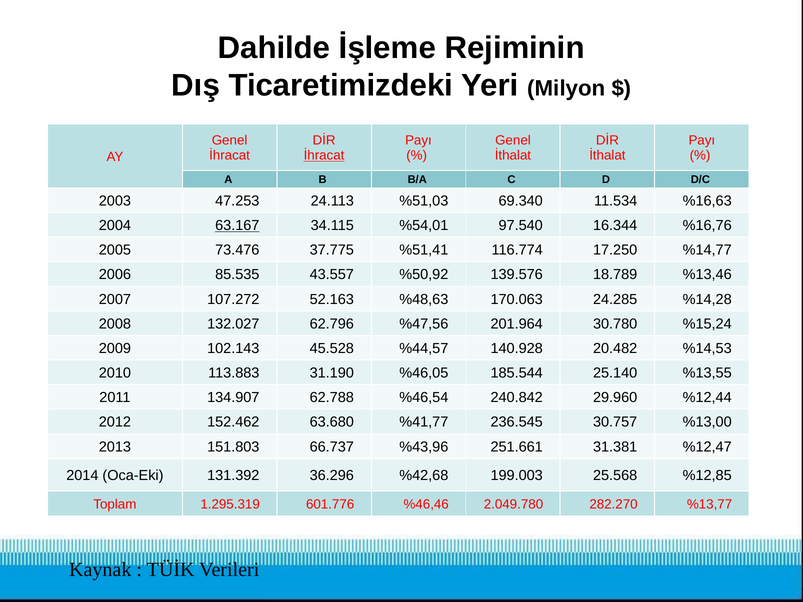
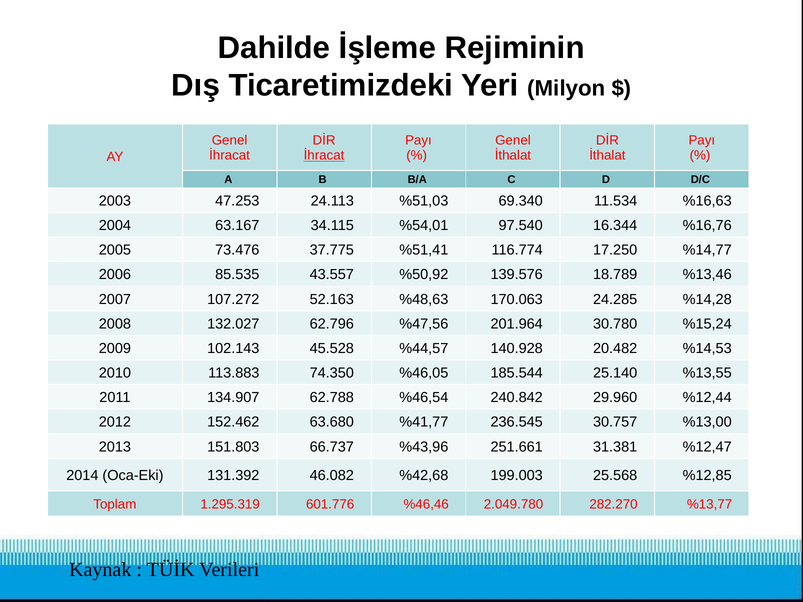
63.167 underline: present -> none
31.190: 31.190 -> 74.350
36.296: 36.296 -> 46.082
